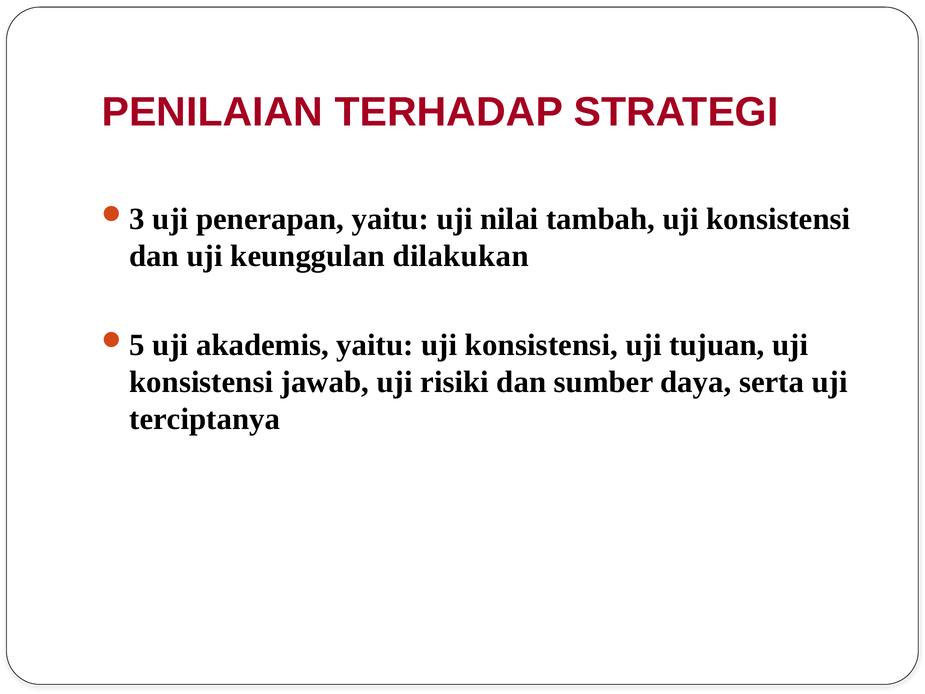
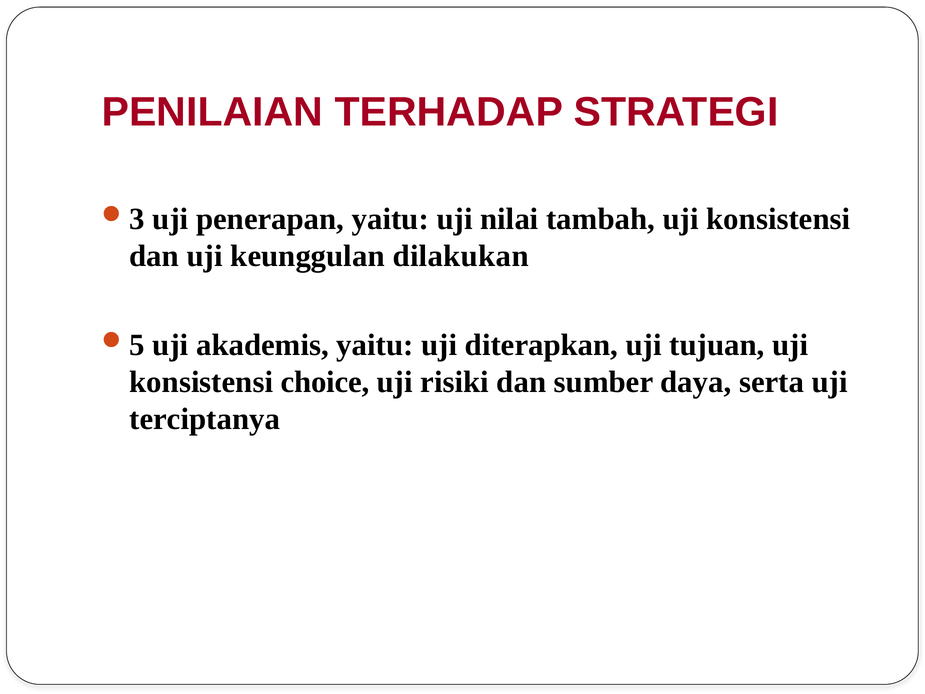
yaitu uji konsistensi: konsistensi -> diterapkan
jawab: jawab -> choice
